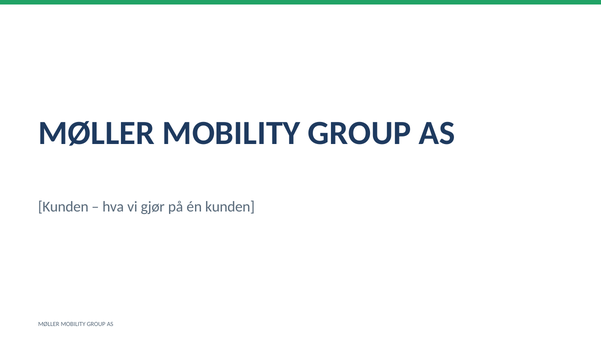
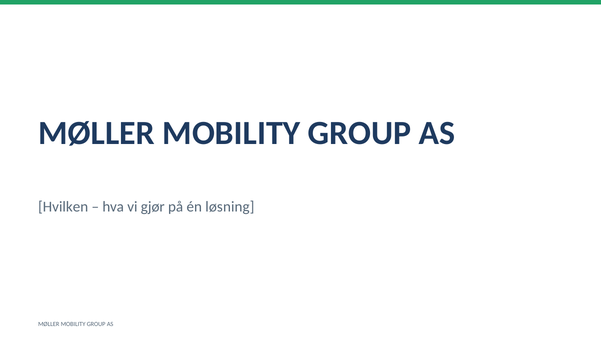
Kunden at (63, 207): Kunden -> Hvilken
én kunden: kunden -> løsning
